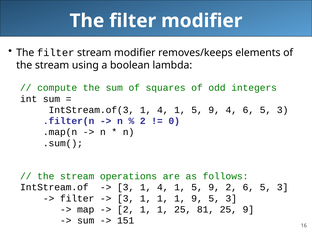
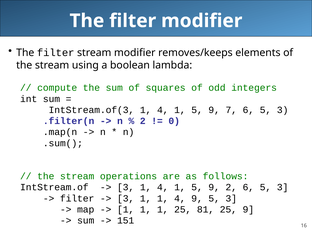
9 4: 4 -> 7
1 1 1: 1 -> 4
2 at (126, 209): 2 -> 1
